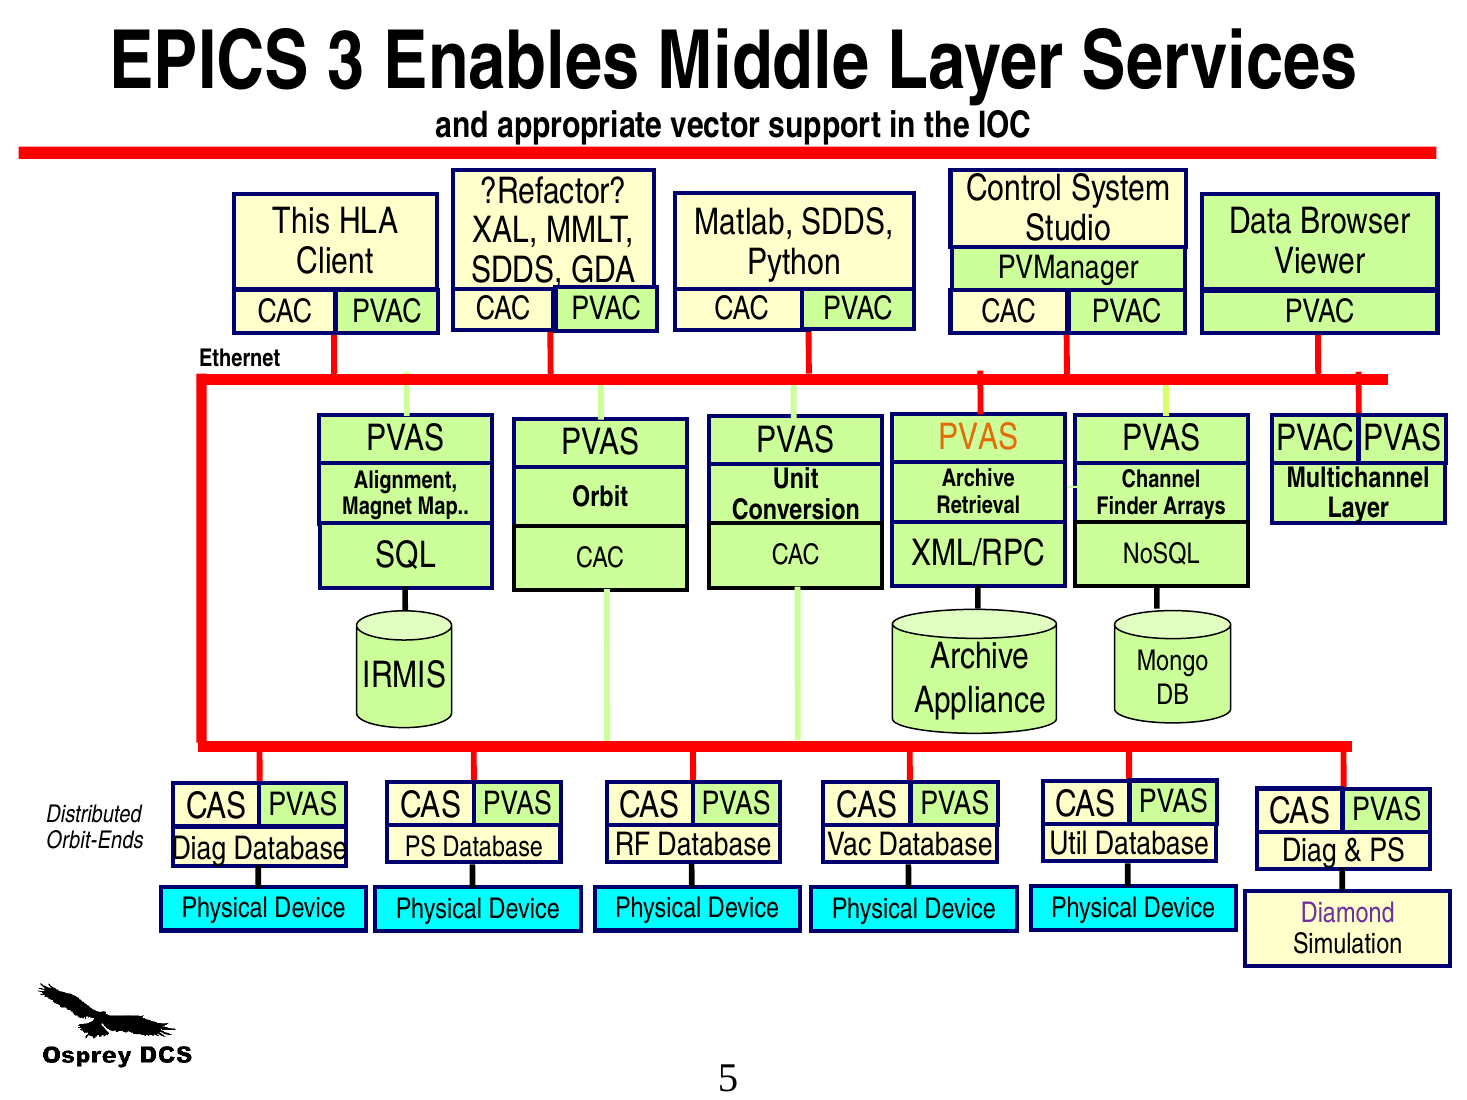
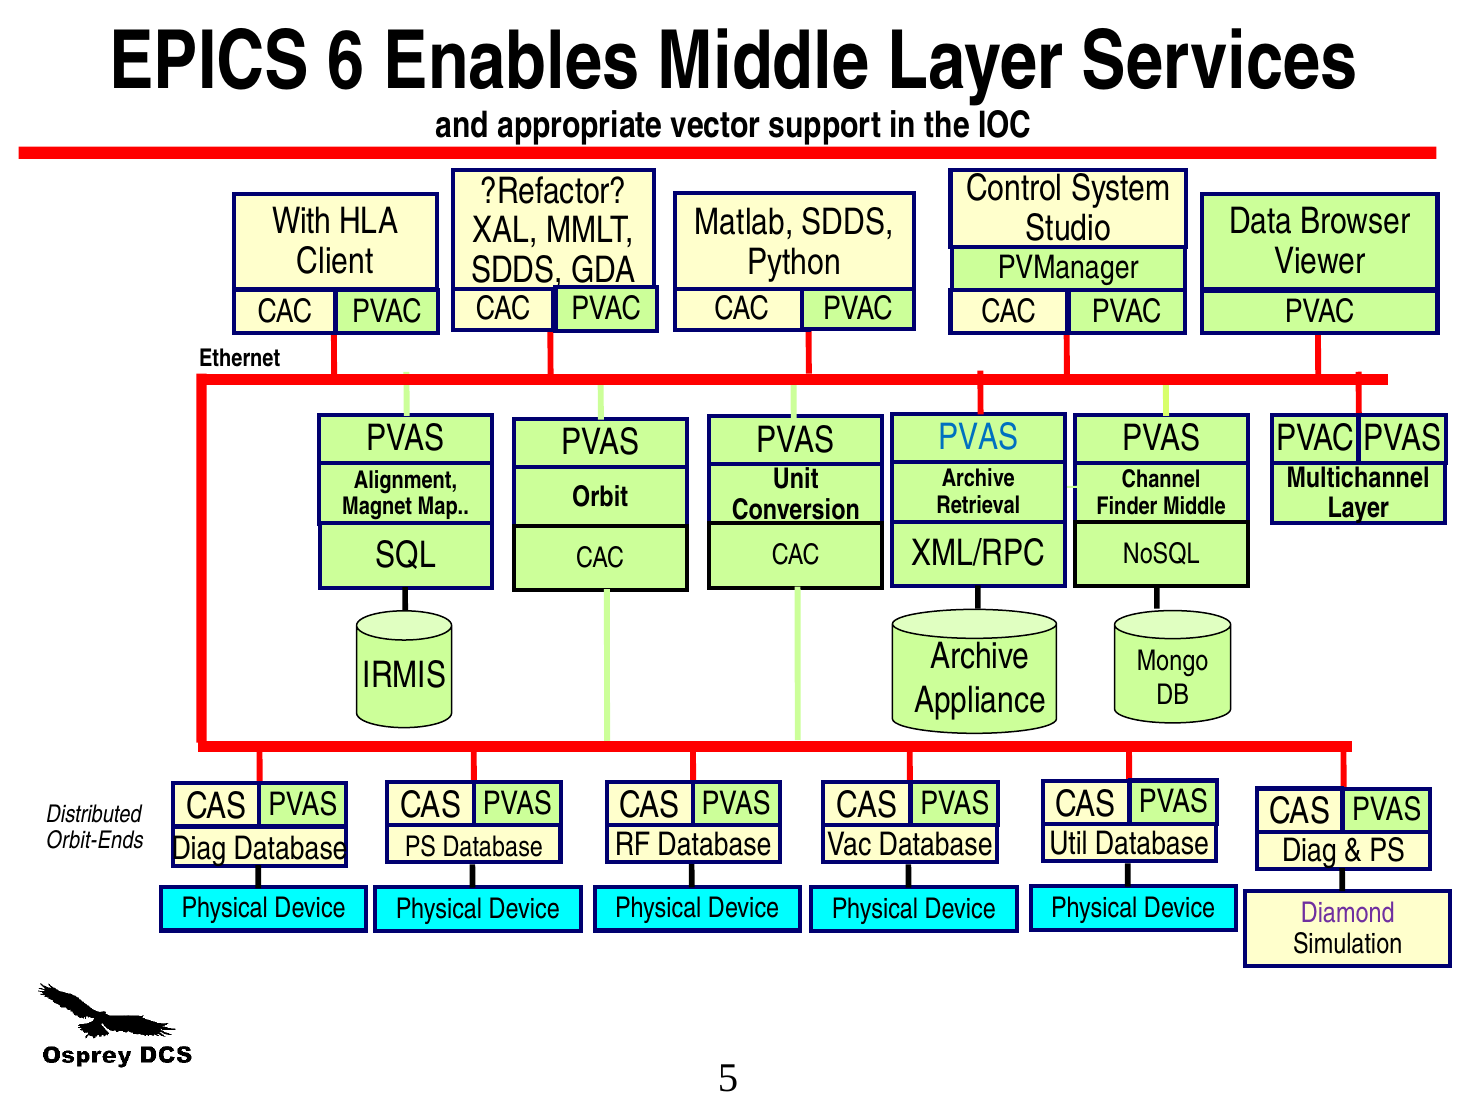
3: 3 -> 6
This: This -> With
PVAS at (979, 438) colour: orange -> blue
Finder Arrays: Arrays -> Middle
